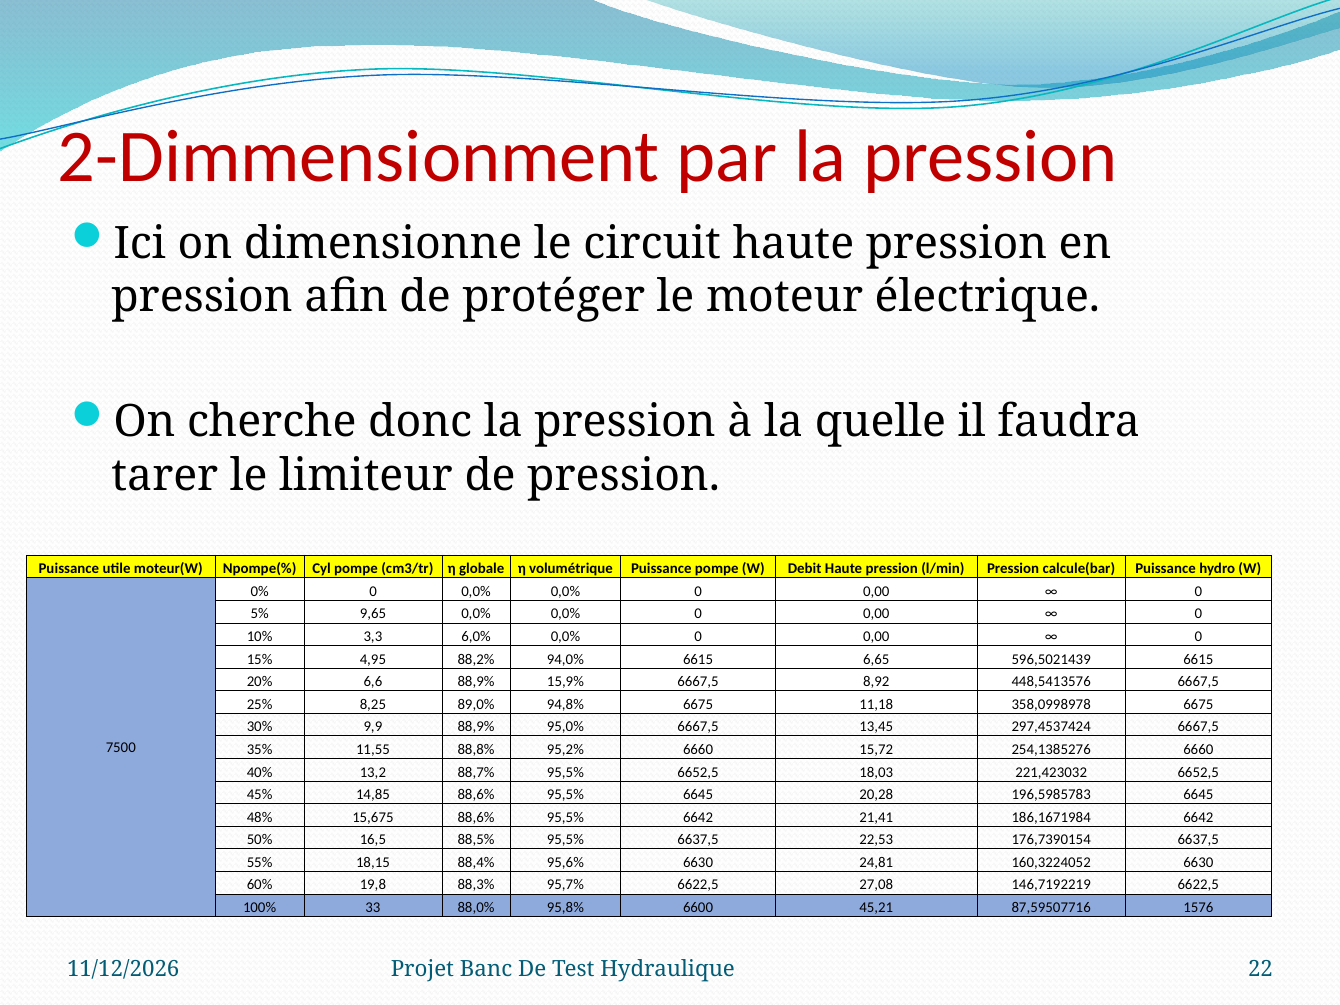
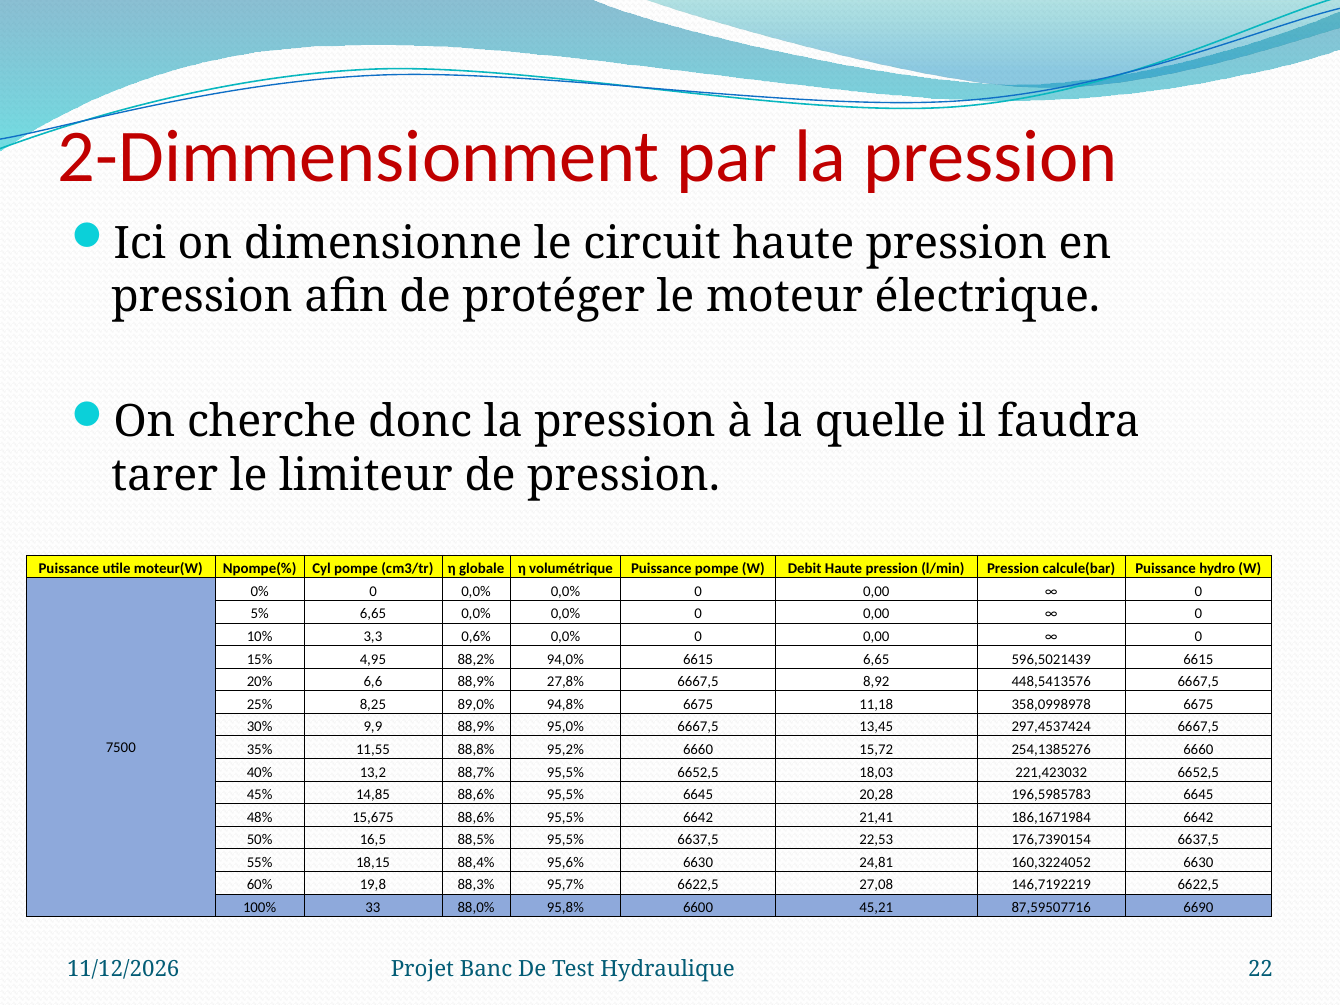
5% 9,65: 9,65 -> 6,65
6,0%: 6,0% -> 0,6%
15,9%: 15,9% -> 27,8%
1576: 1576 -> 6690
